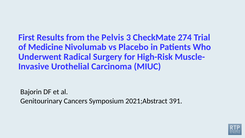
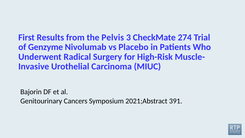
Medicine: Medicine -> Genzyme
